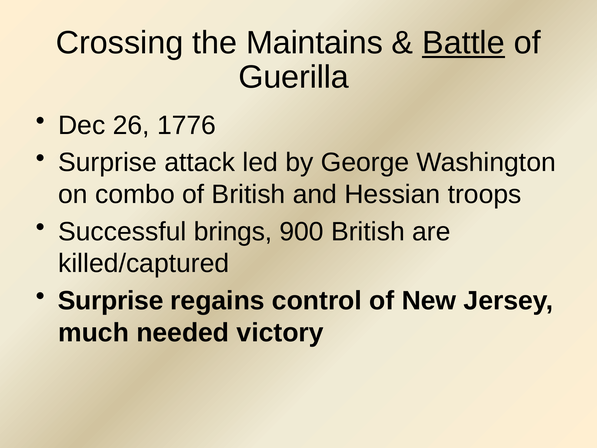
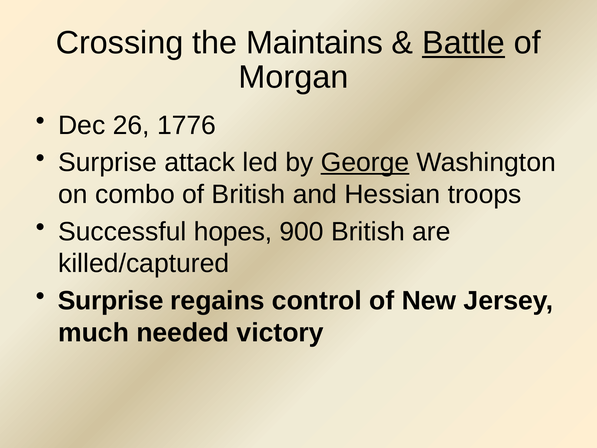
Guerilla: Guerilla -> Morgan
George underline: none -> present
brings: brings -> hopes
